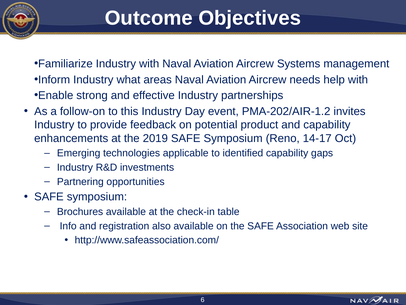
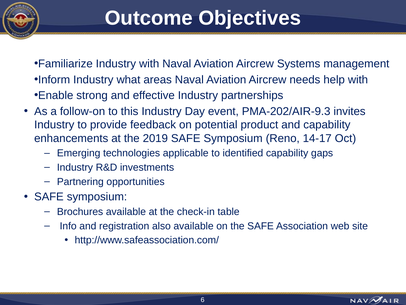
PMA-202/AIR-1.2: PMA-202/AIR-1.2 -> PMA-202/AIR-9.3
